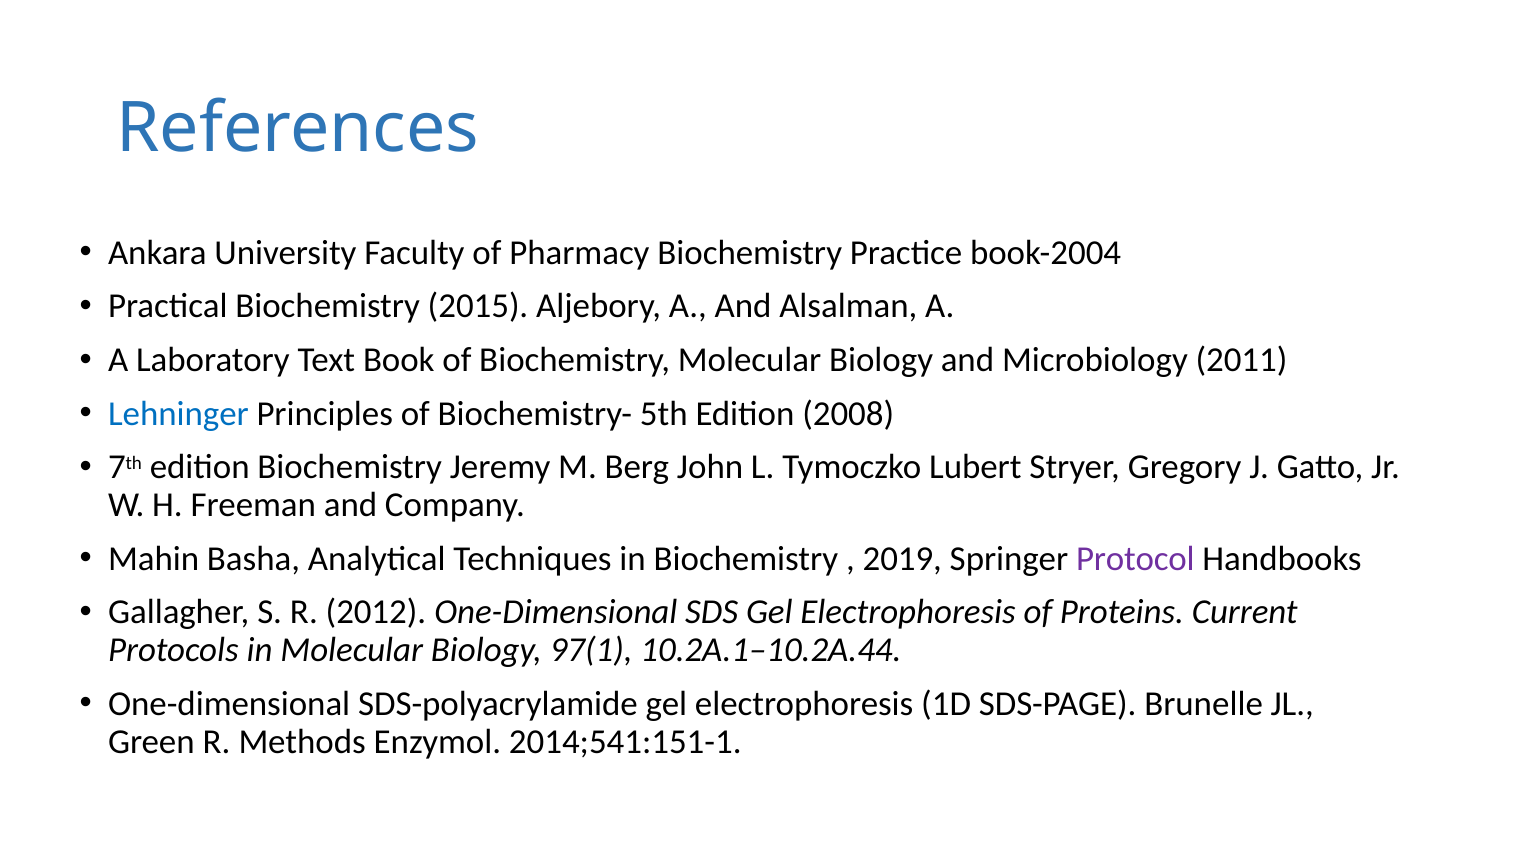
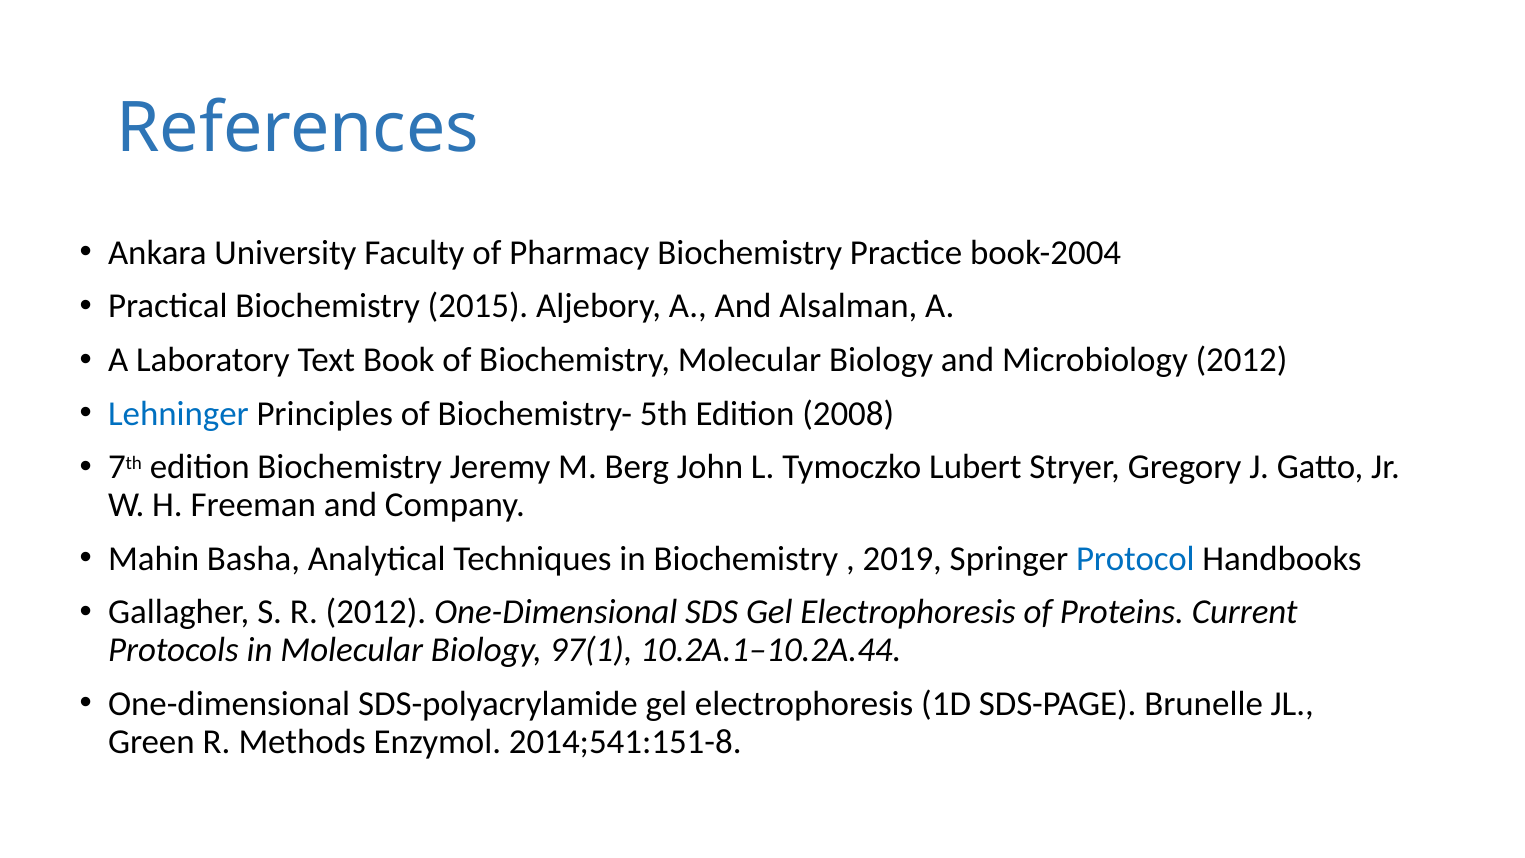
Microbiology 2011: 2011 -> 2012
Protocol colour: purple -> blue
2014;541:151-1: 2014;541:151-1 -> 2014;541:151-8
